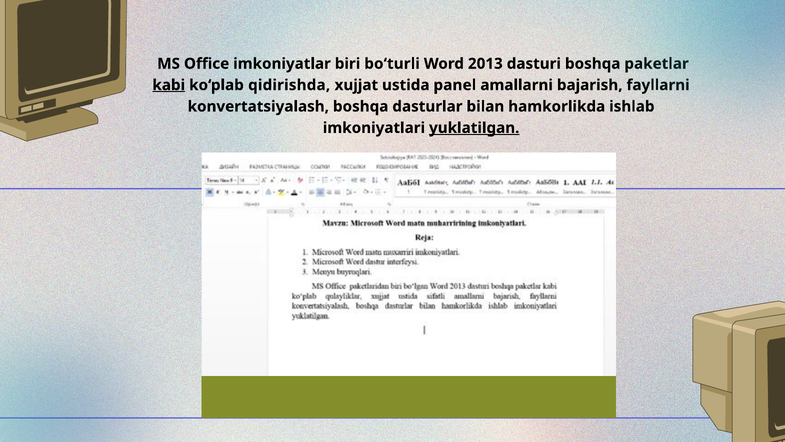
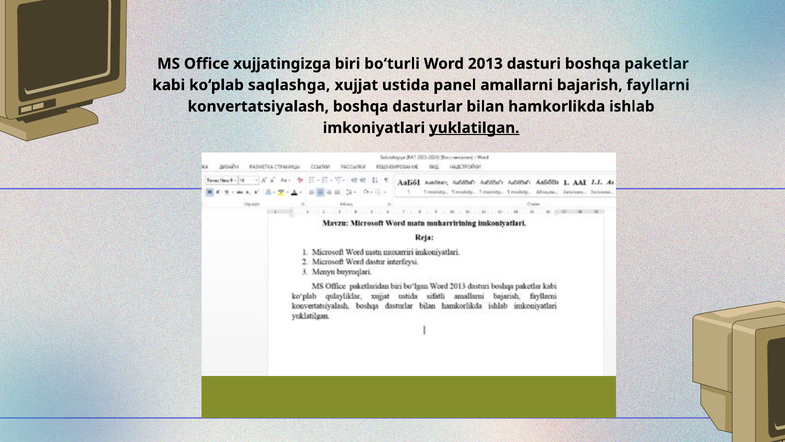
imkoniyatlar: imkoniyatlar -> xujjatingizga
kabi underline: present -> none
qidirishda: qidirishda -> saqlashga
